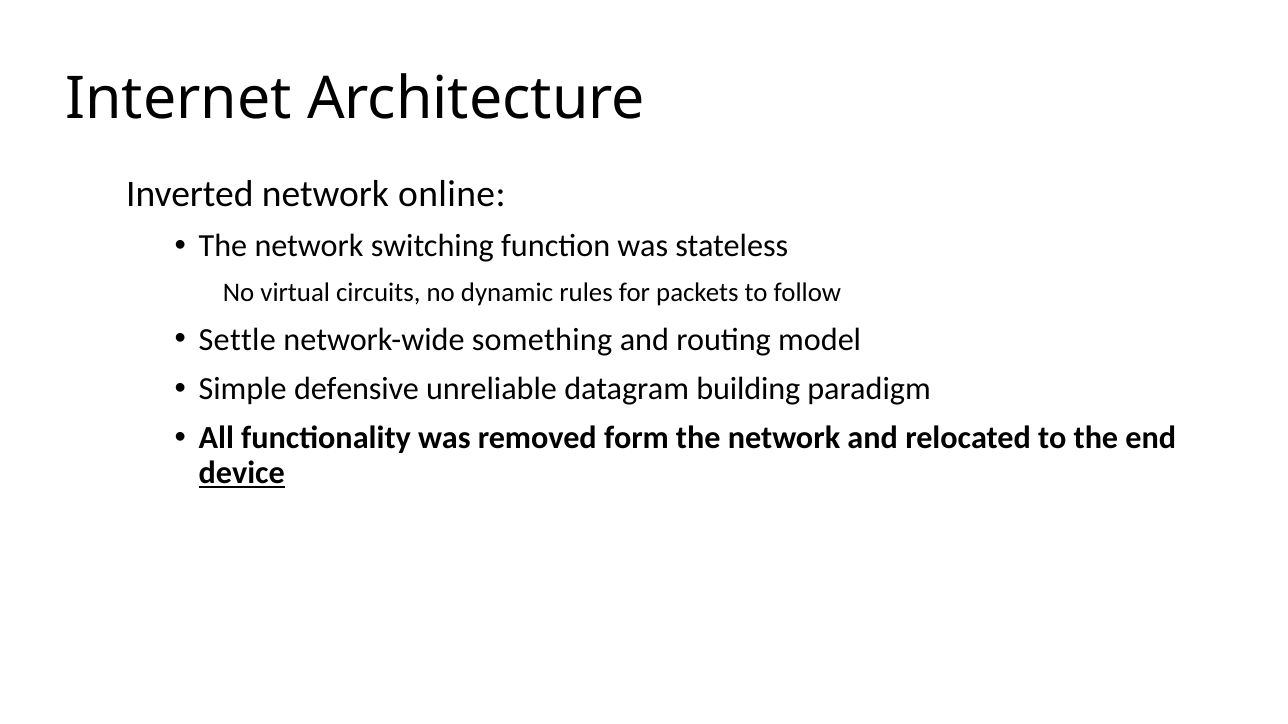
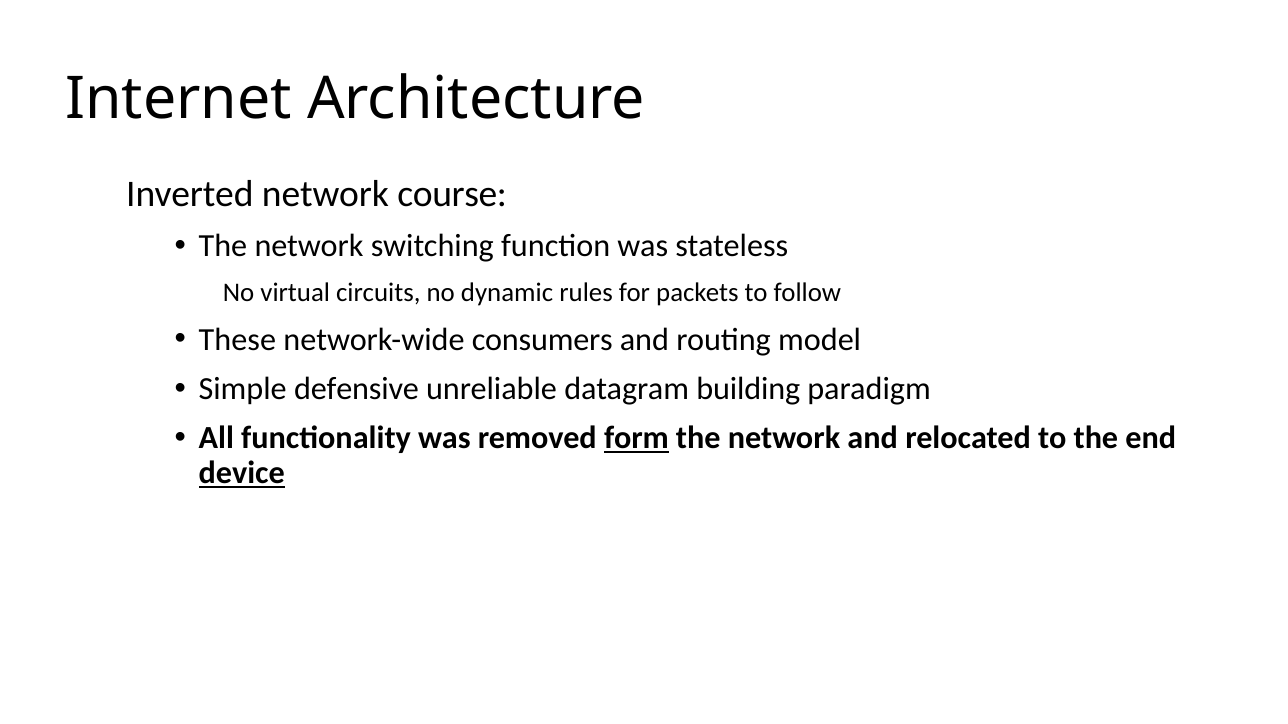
online: online -> course
Settle: Settle -> These
something: something -> consumers
form underline: none -> present
